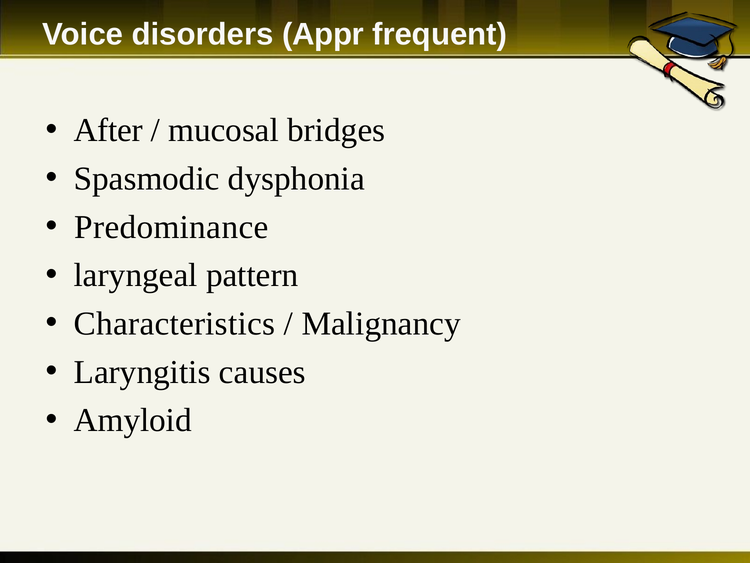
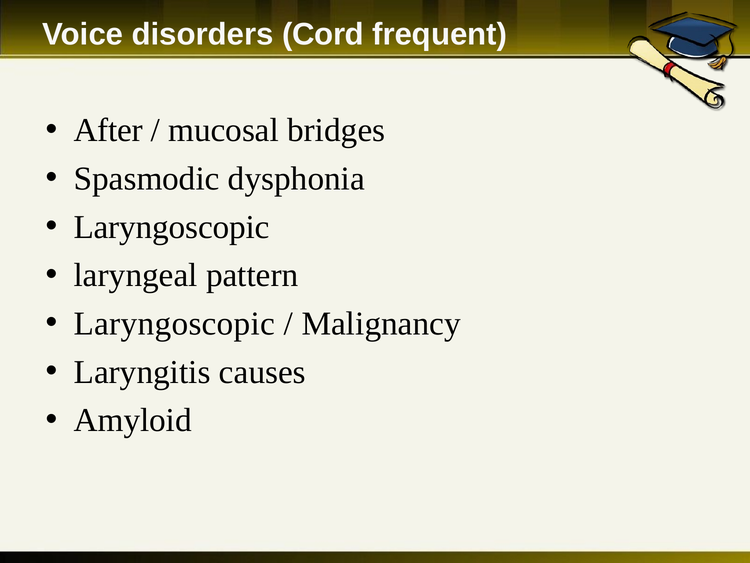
Appr: Appr -> Cord
Predominance at (171, 227): Predominance -> Laryngoscopic
Characteristics at (174, 323): Characteristics -> Laryngoscopic
